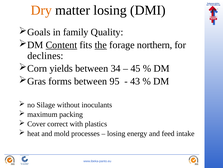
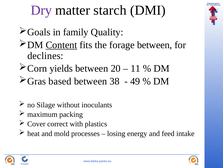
Dry colour: orange -> purple
matter losing: losing -> starch
the underline: present -> none
forage northern: northern -> between
34: 34 -> 20
45: 45 -> 11
forms: forms -> based
95: 95 -> 38
43: 43 -> 49
